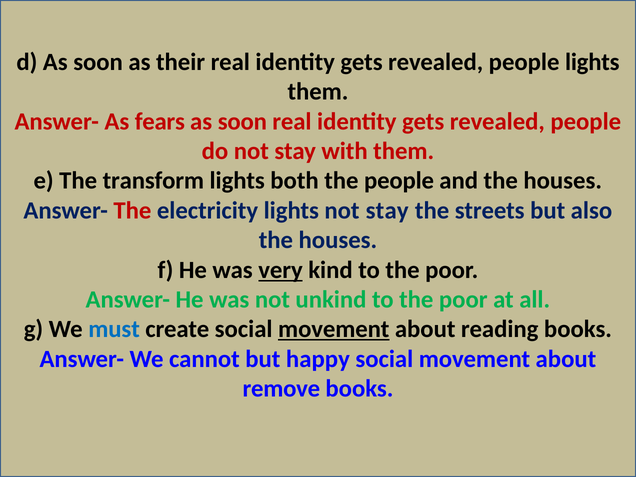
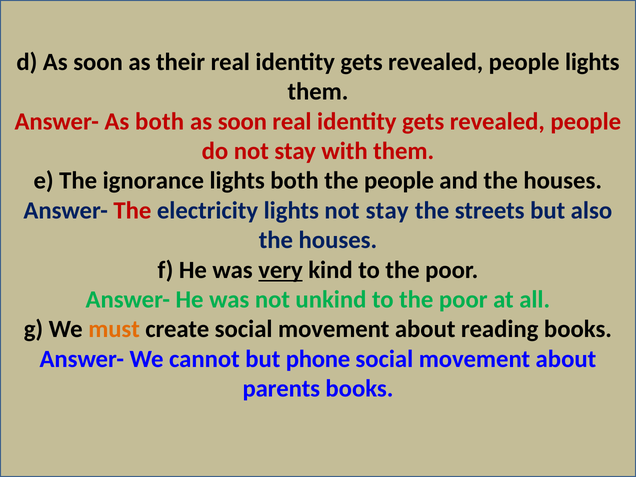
As fears: fears -> both
transform: transform -> ignorance
must colour: blue -> orange
movement at (334, 329) underline: present -> none
happy: happy -> phone
remove: remove -> parents
